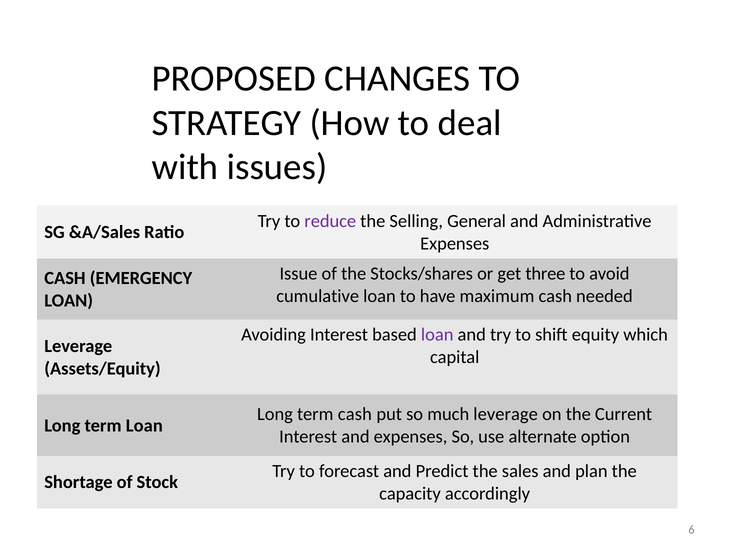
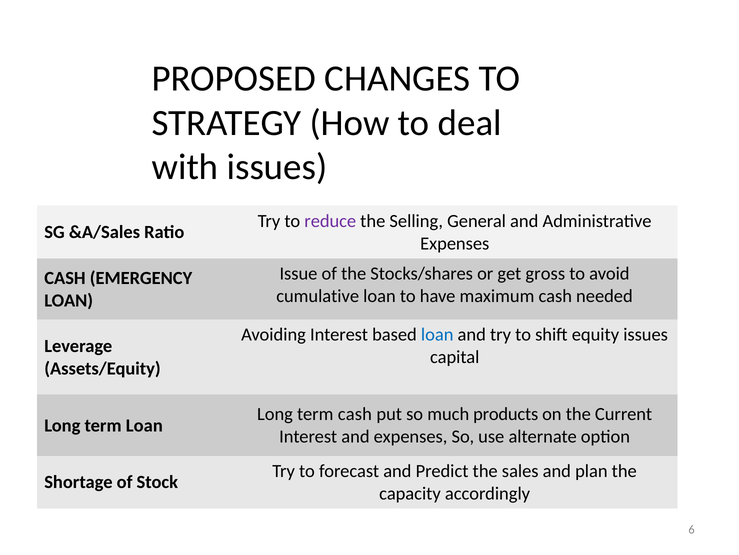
three: three -> gross
loan at (437, 334) colour: purple -> blue
equity which: which -> issues
much leverage: leverage -> products
